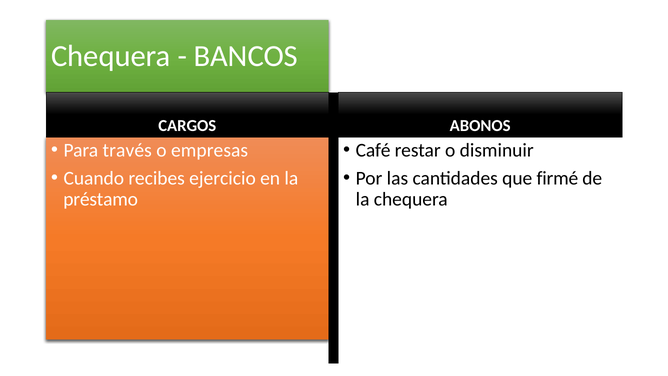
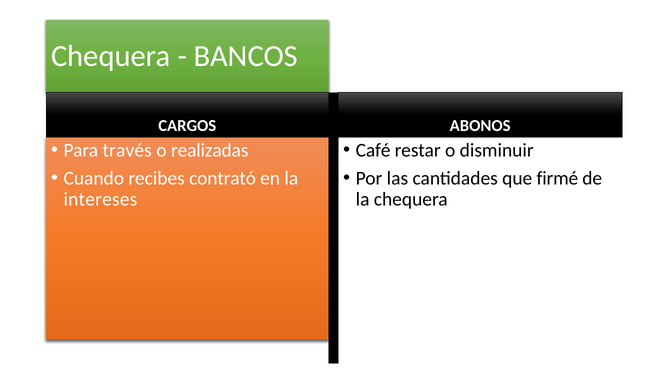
empresas: empresas -> realizadas
ejercicio: ejercicio -> contrató
préstamo: préstamo -> intereses
